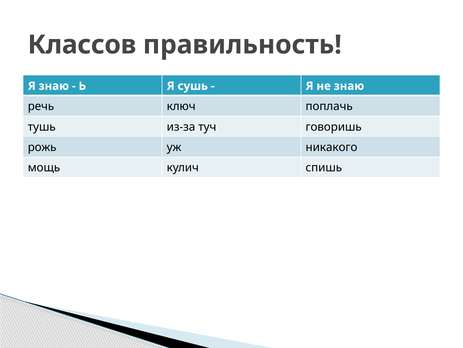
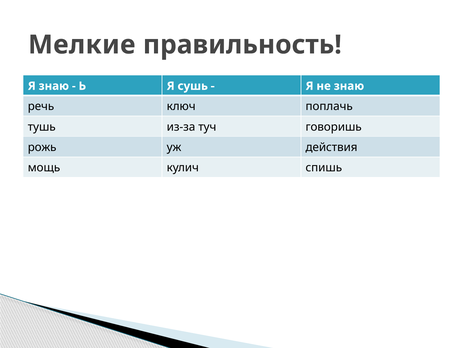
Классов: Классов -> Мелкие
никакого: никакого -> действия
